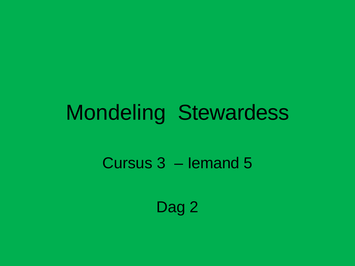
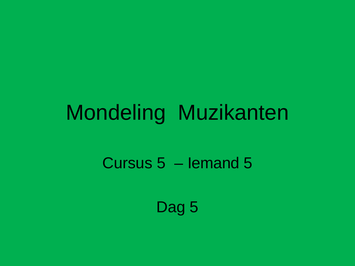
Stewardess: Stewardess -> Muzikanten
Cursus 3: 3 -> 5
Dag 2: 2 -> 5
